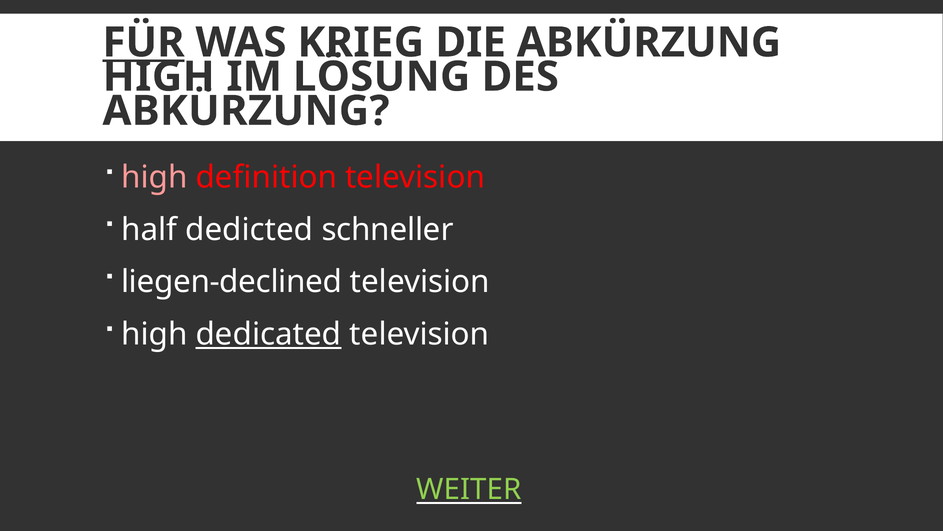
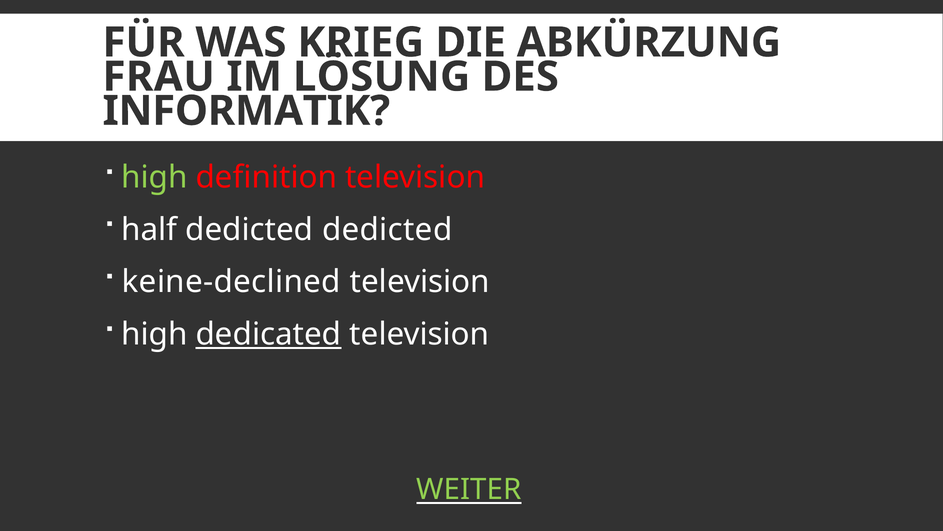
FÜR underline: present -> none
HIGH at (159, 77): HIGH -> FRAU
ABKÜRZUNG at (246, 111): ABKÜRZUNG -> INFORMATIK
high at (154, 177) colour: pink -> light green
dedicted schneller: schneller -> dedicted
liegen-declined: liegen-declined -> keine-declined
